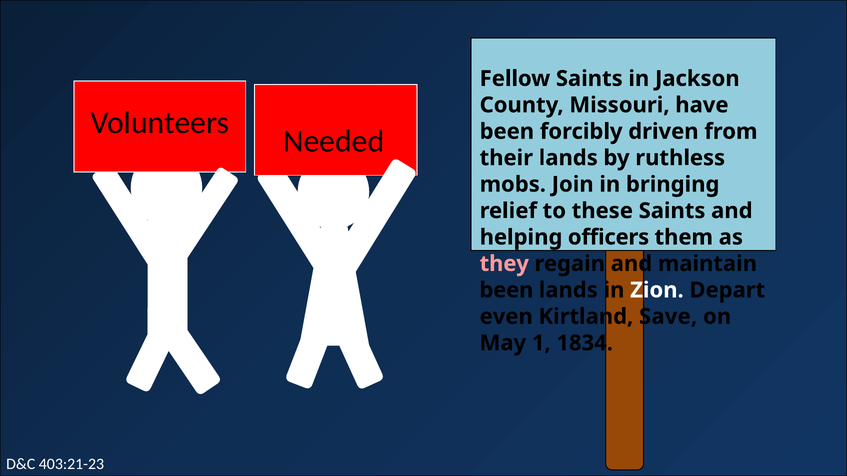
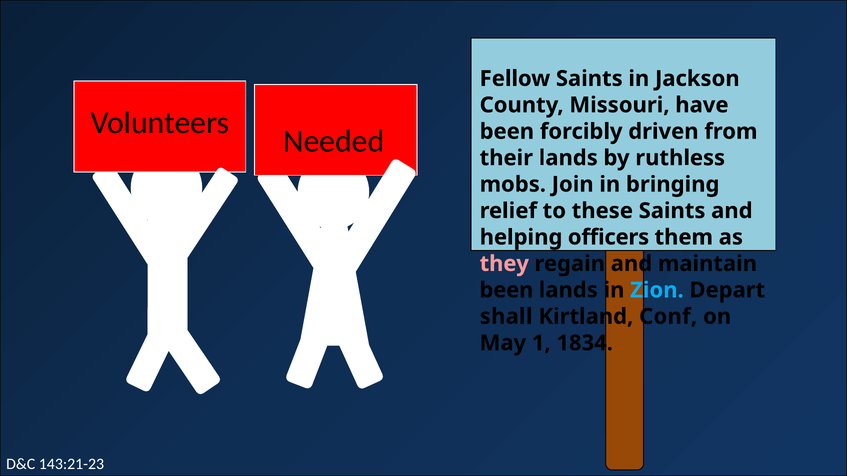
Zion colour: white -> light blue
even: even -> shall
Save: Save -> Conf
403:21-23: 403:21-23 -> 143:21-23
